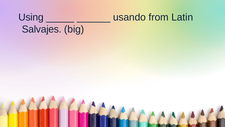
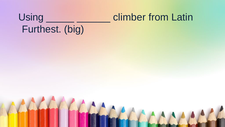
usando: usando -> climber
Salvajes: Salvajes -> Furthest
